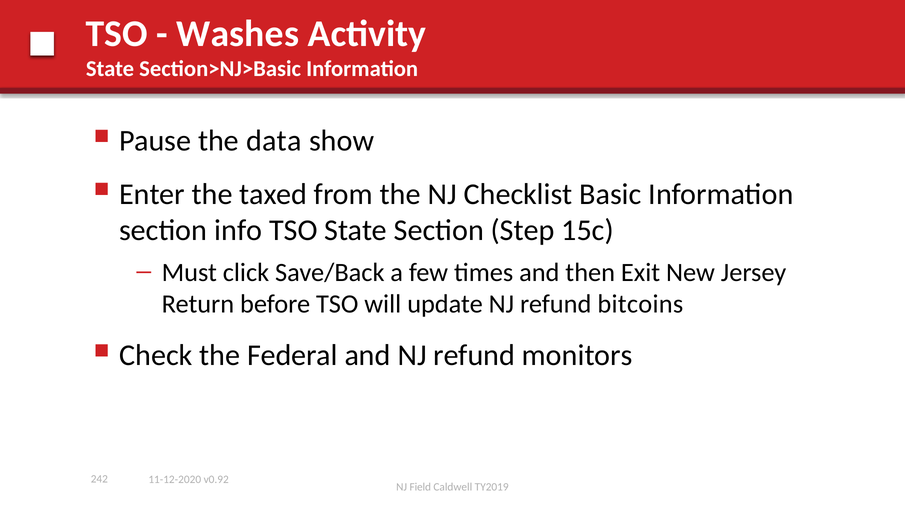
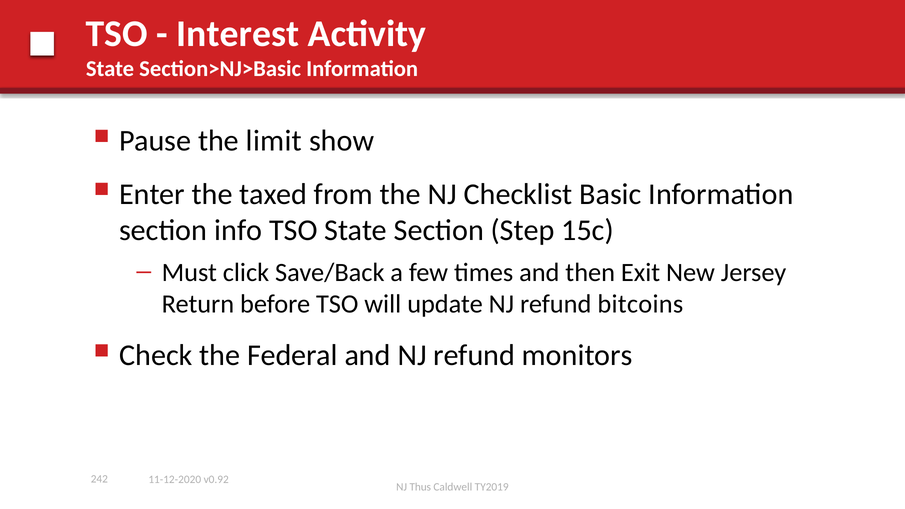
Washes: Washes -> Interest
data: data -> limit
Field: Field -> Thus
